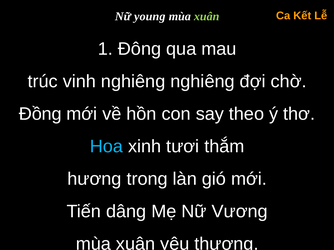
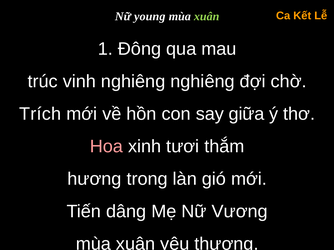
Đồng: Đồng -> Trích
theo: theo -> giữa
Hoa colour: light blue -> pink
